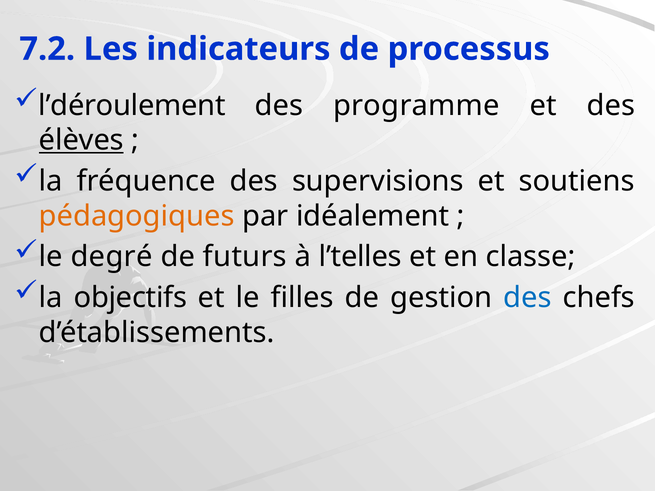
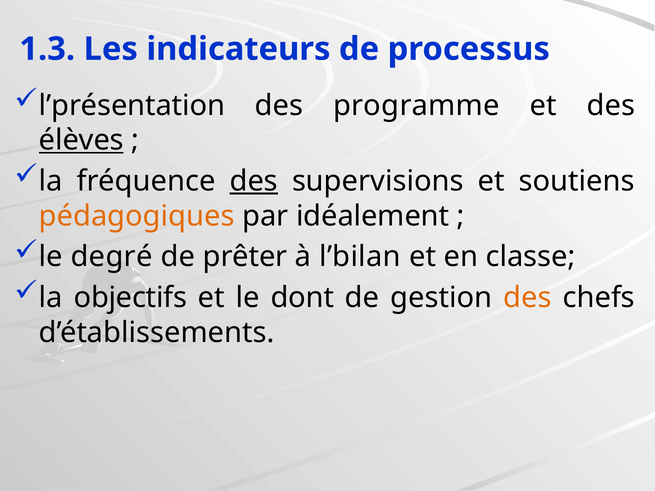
7.2: 7.2 -> 1.3
l’déroulement: l’déroulement -> l’présentation
des at (254, 181) underline: none -> present
futurs: futurs -> prêter
l’telles: l’telles -> l’bilan
filles: filles -> dont
des at (527, 298) colour: blue -> orange
